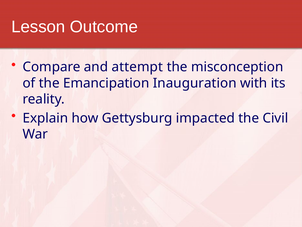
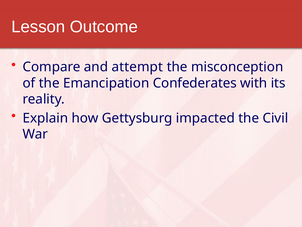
Inauguration: Inauguration -> Confederates
